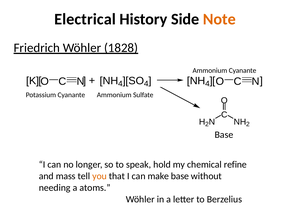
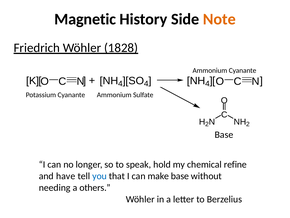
Electrical: Electrical -> Magnetic
mass: mass -> have
you colour: orange -> blue
atoms: atoms -> others
